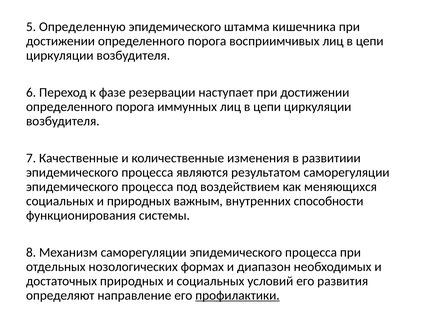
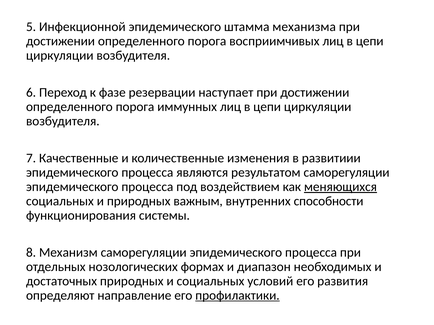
Определенную: Определенную -> Инфекционной
кишечника: кишечника -> механизма
меняющихся underline: none -> present
